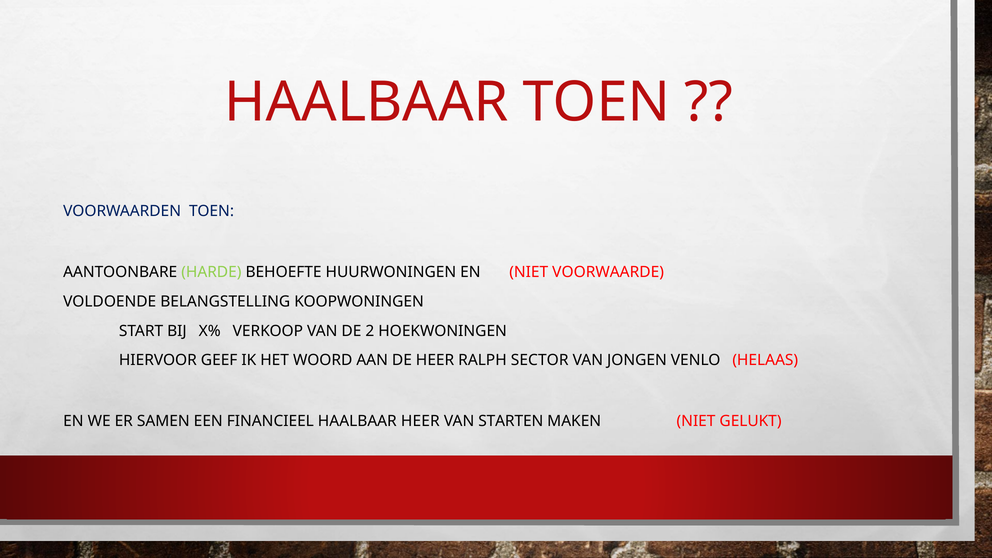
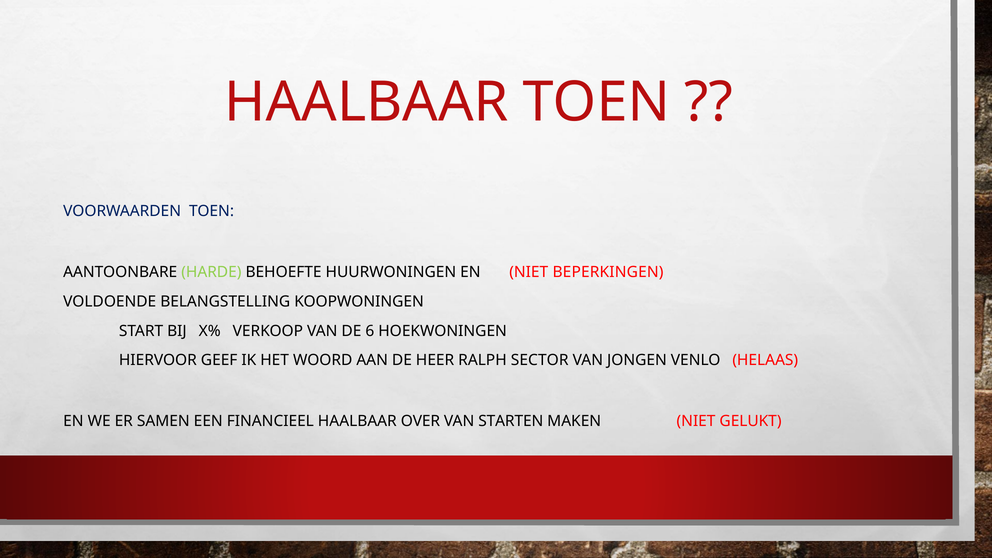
VOORWAARDE: VOORWAARDE -> BEPERKINGEN
2: 2 -> 6
HAALBAAR HEER: HEER -> OVER
